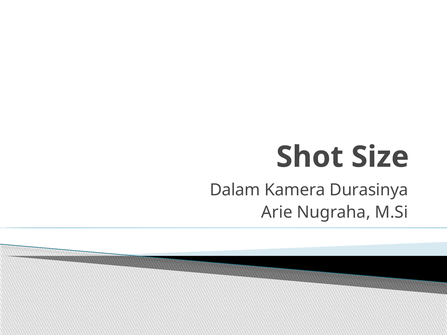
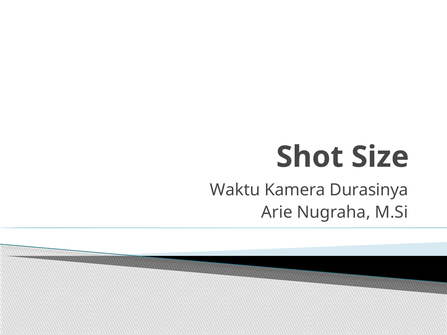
Dalam: Dalam -> Waktu
